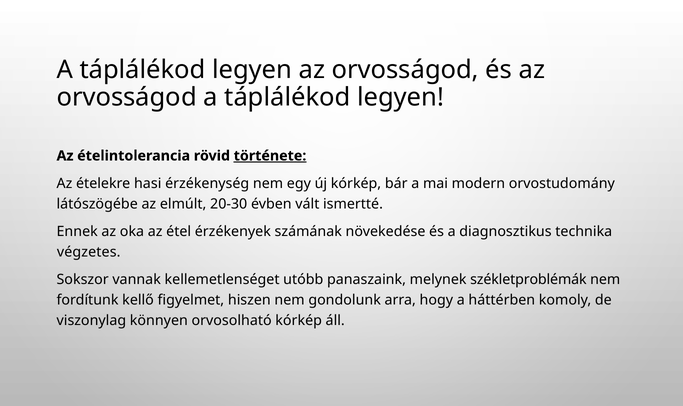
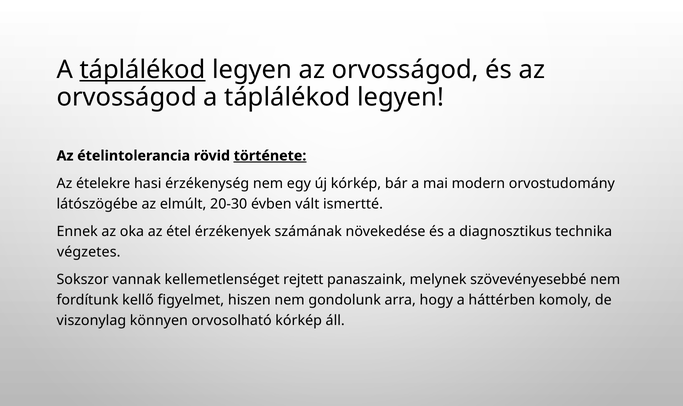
táplálékod at (143, 70) underline: none -> present
utóbb: utóbb -> rejtett
székletproblémák: székletproblémák -> szövevényesebbé
